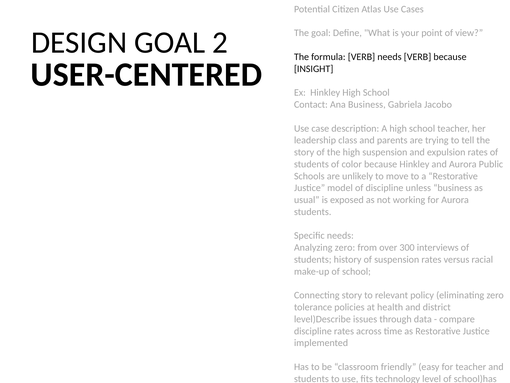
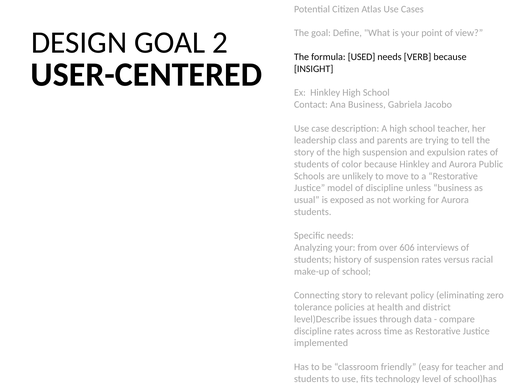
formula VERB: VERB -> USED
Analyzing zero: zero -> your
300: 300 -> 606
